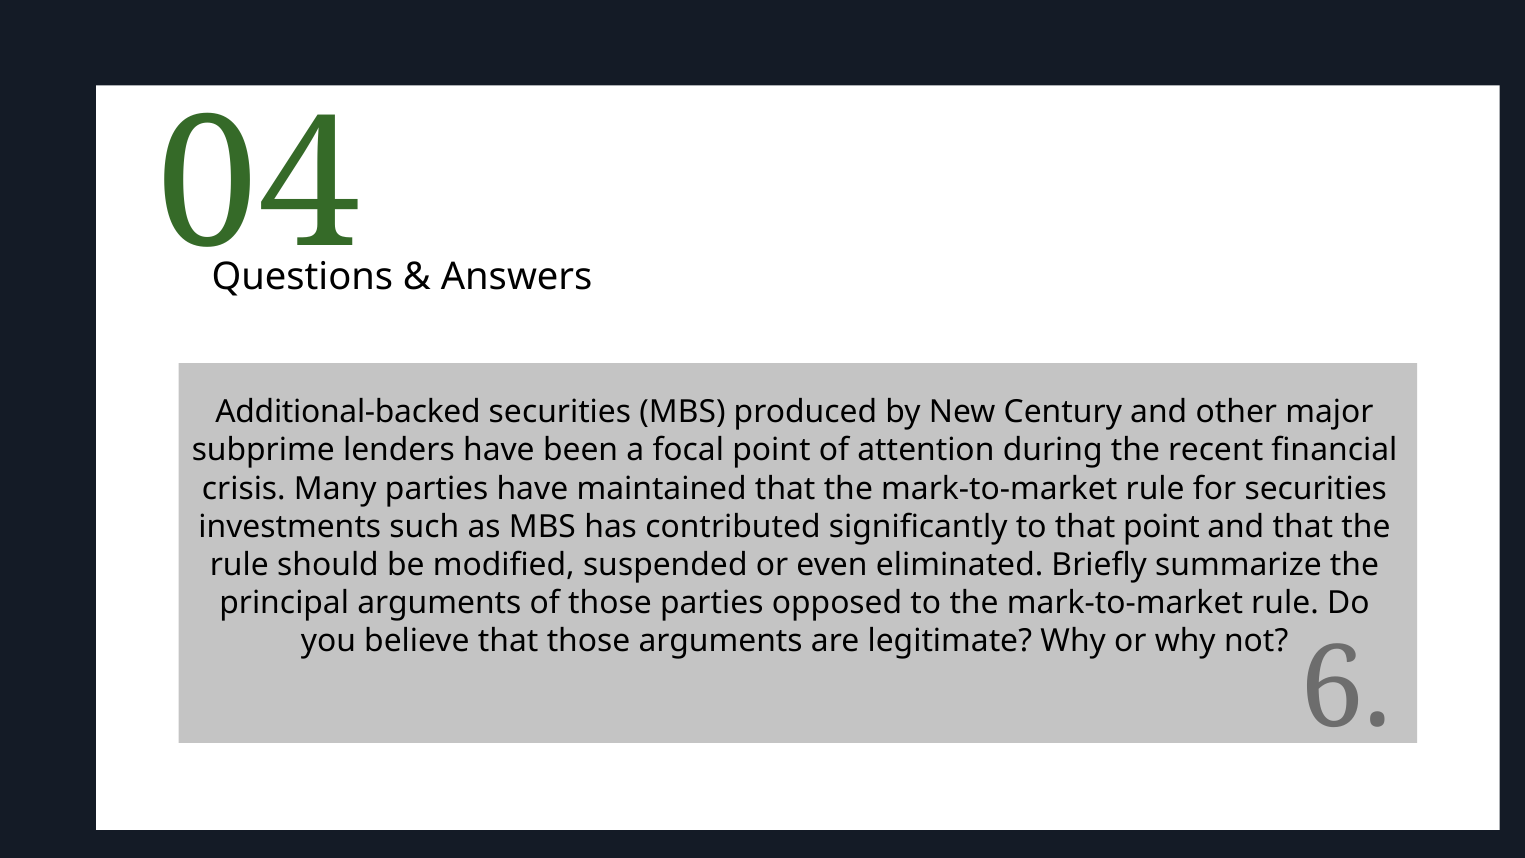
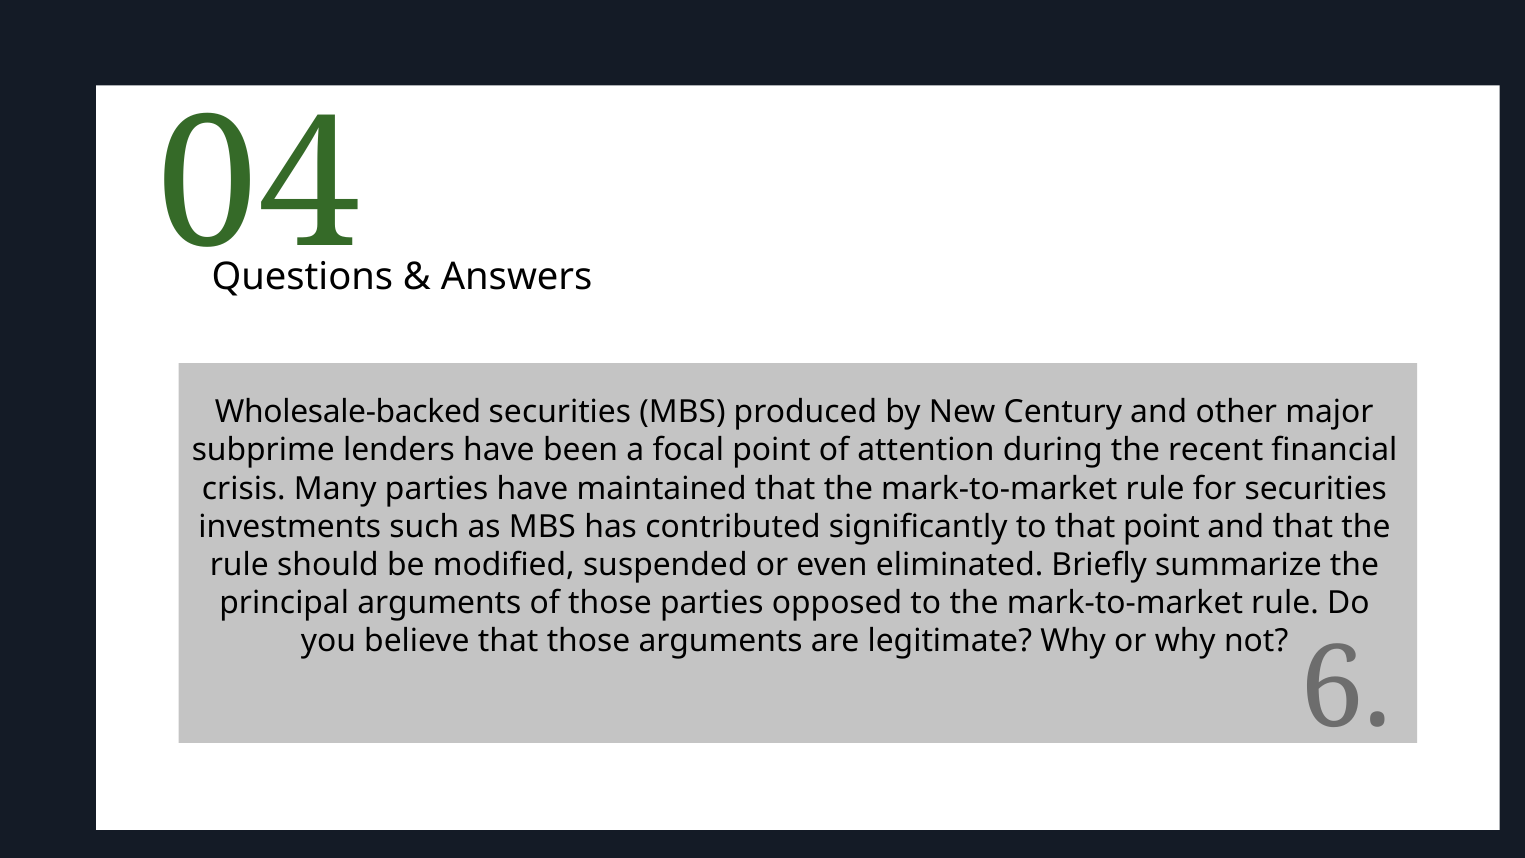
Additional-backed: Additional-backed -> Wholesale-backed
